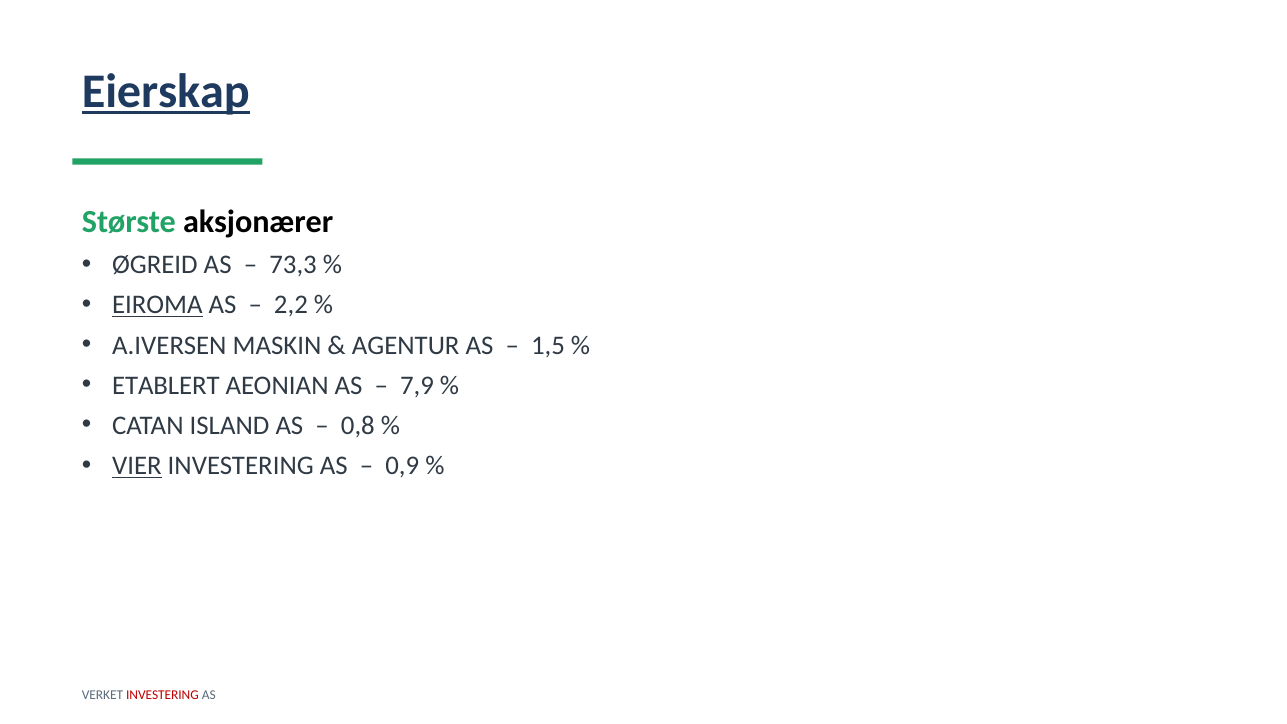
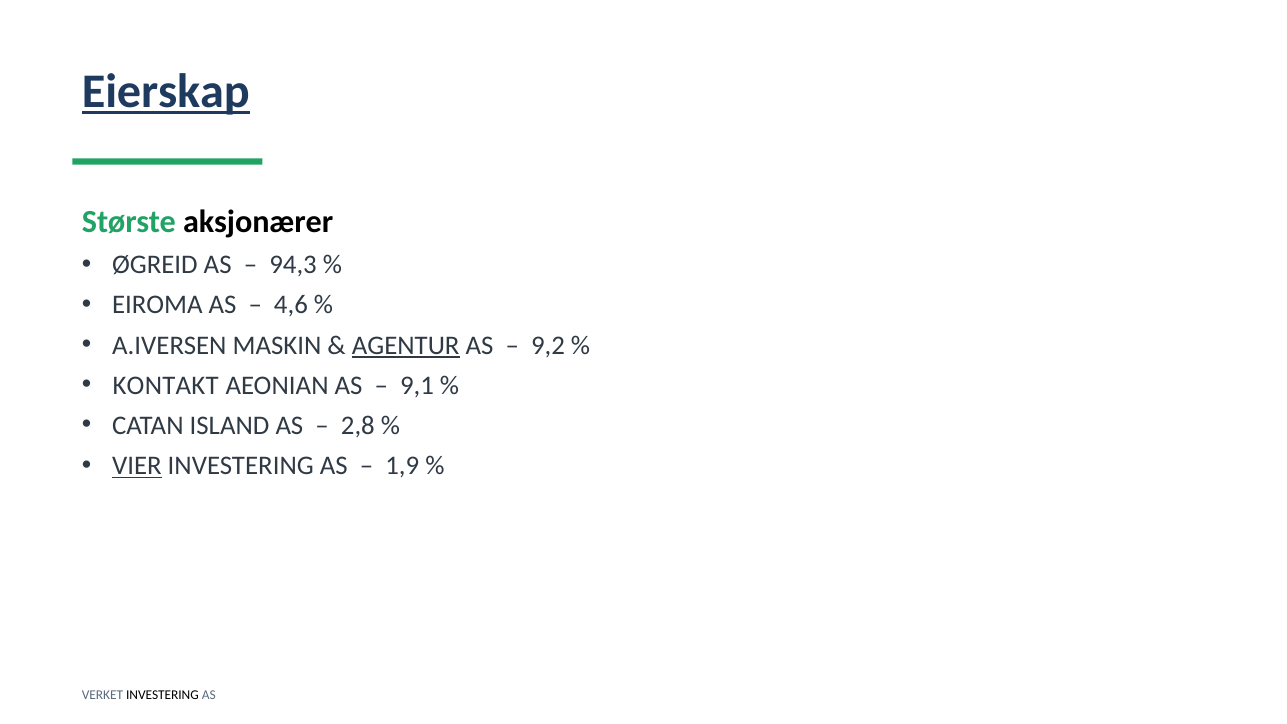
73,3: 73,3 -> 94,3
EIROMA underline: present -> none
2,2: 2,2 -> 4,6
AGENTUR underline: none -> present
1,5: 1,5 -> 9,2
ETABLERT: ETABLERT -> KONTAKT
7,9: 7,9 -> 9,1
0,8: 0,8 -> 2,8
0,9: 0,9 -> 1,9
INVESTERING at (162, 695) colour: red -> black
